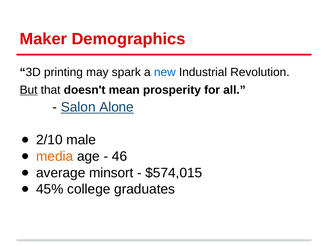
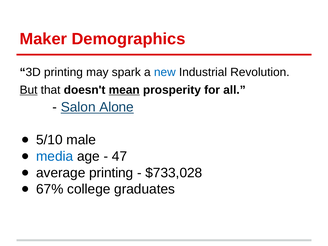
mean underline: none -> present
2/10: 2/10 -> 5/10
media colour: orange -> blue
46: 46 -> 47
average minsort: minsort -> printing
$574,015: $574,015 -> $733,028
45%: 45% -> 67%
